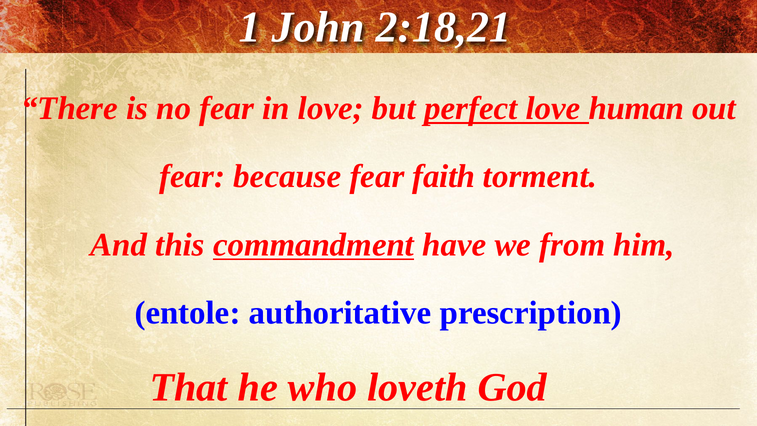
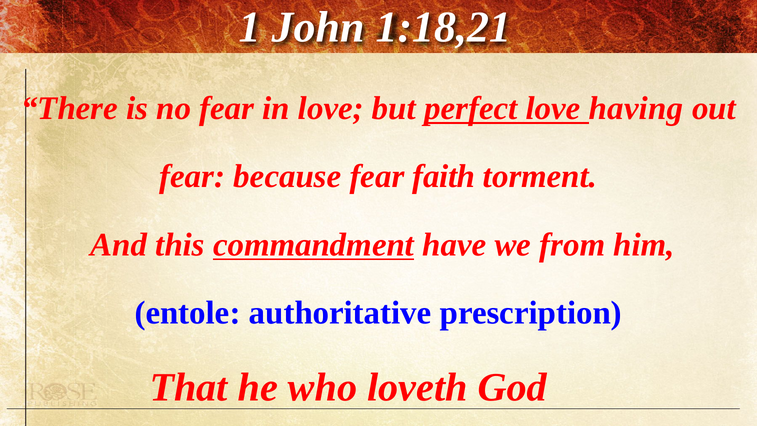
2:18,21: 2:18,21 -> 1:18,21
human: human -> having
